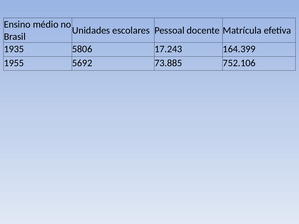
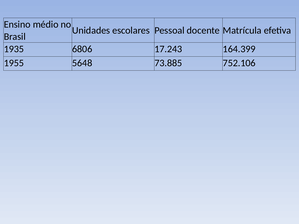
5806: 5806 -> 6806
5692: 5692 -> 5648
